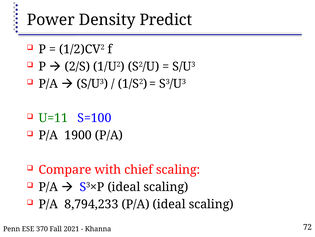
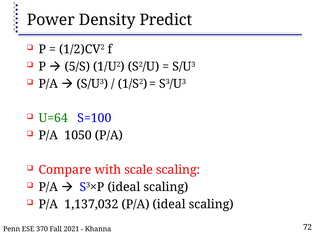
2/S: 2/S -> 5/S
U=11: U=11 -> U=64
1900: 1900 -> 1050
chief: chief -> scale
8,794,233: 8,794,233 -> 1,137,032
